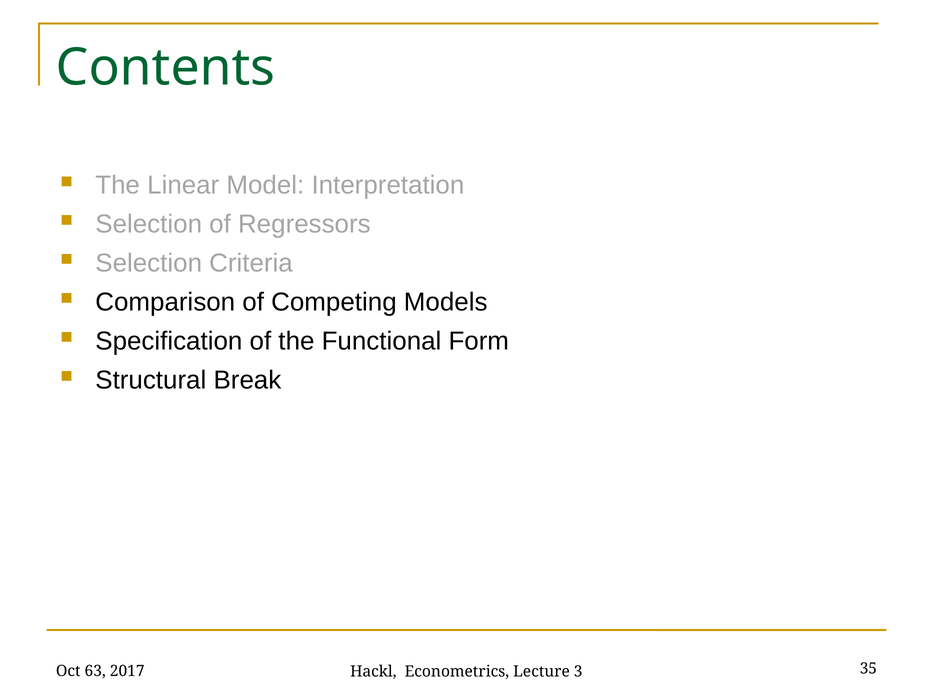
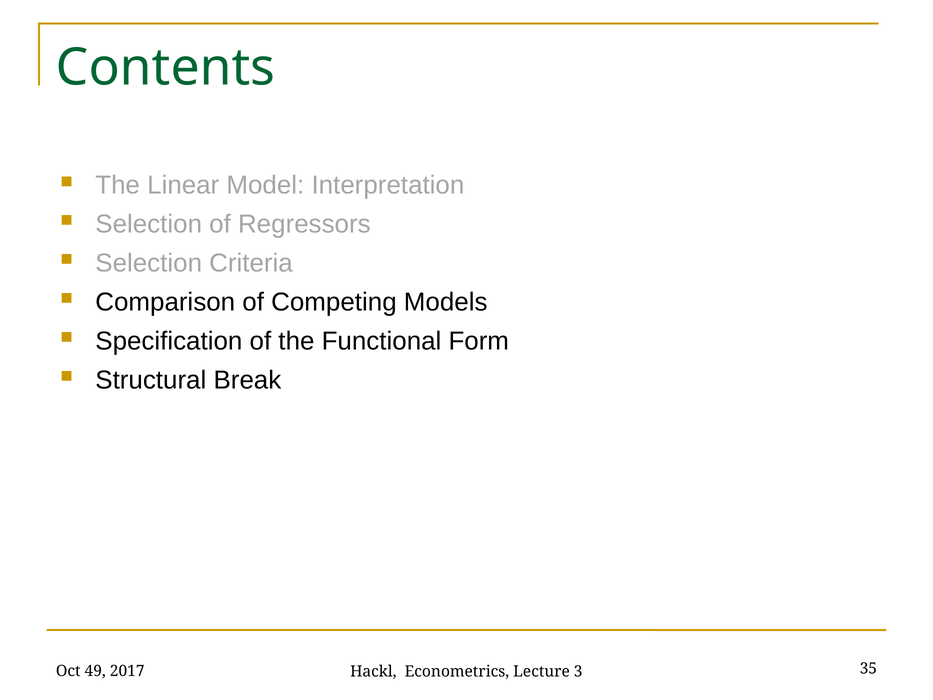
63: 63 -> 49
